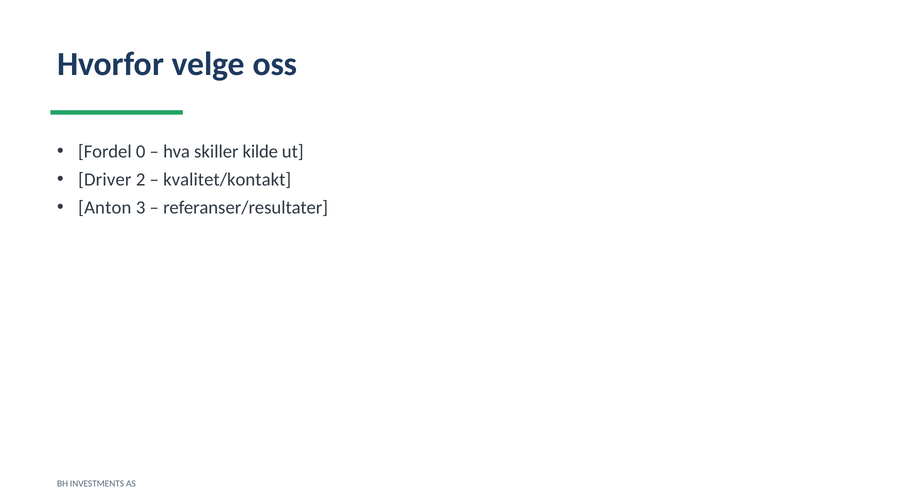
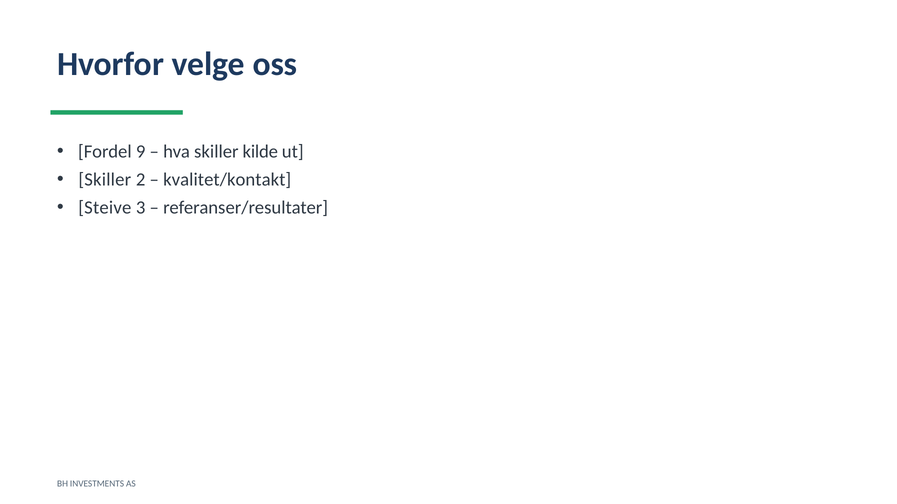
0: 0 -> 9
Driver at (105, 180): Driver -> Skiller
Anton: Anton -> Steive
